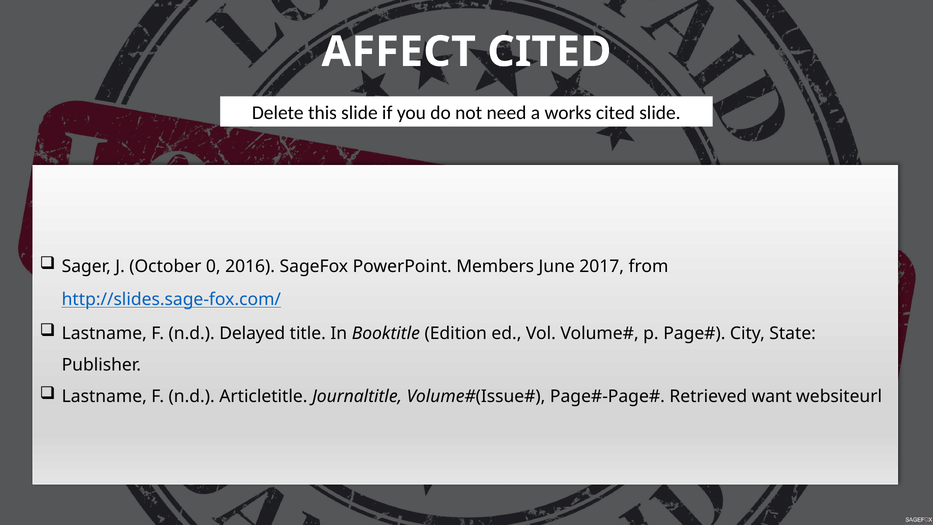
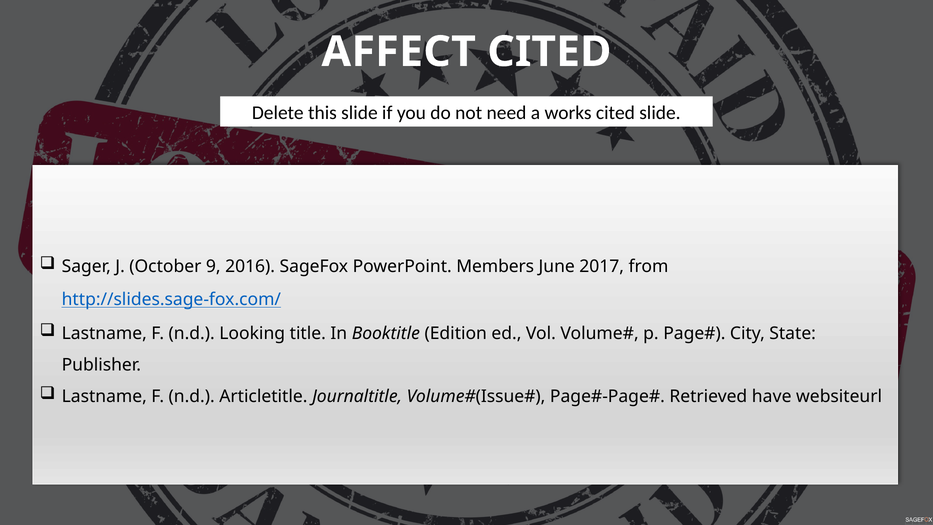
0: 0 -> 9
Delayed: Delayed -> Looking
want: want -> have
